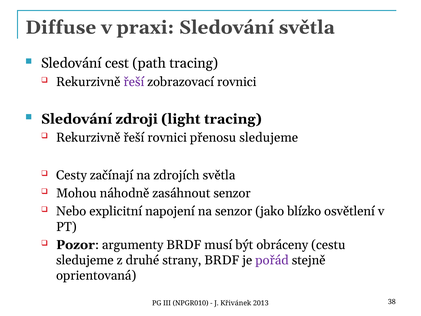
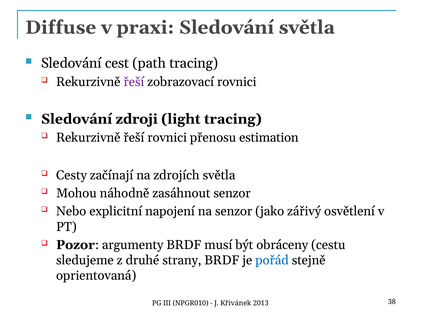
přenosu sledujeme: sledujeme -> estimation
blízko: blízko -> zářivý
pořád colour: purple -> blue
